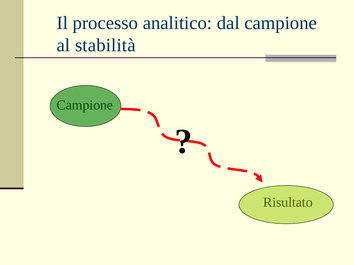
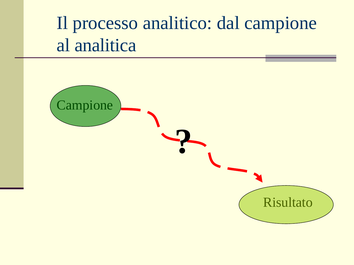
stabilità: stabilità -> analitica
